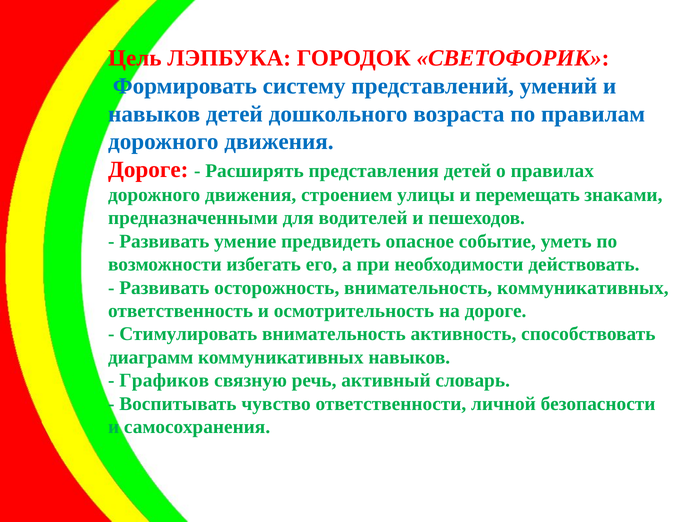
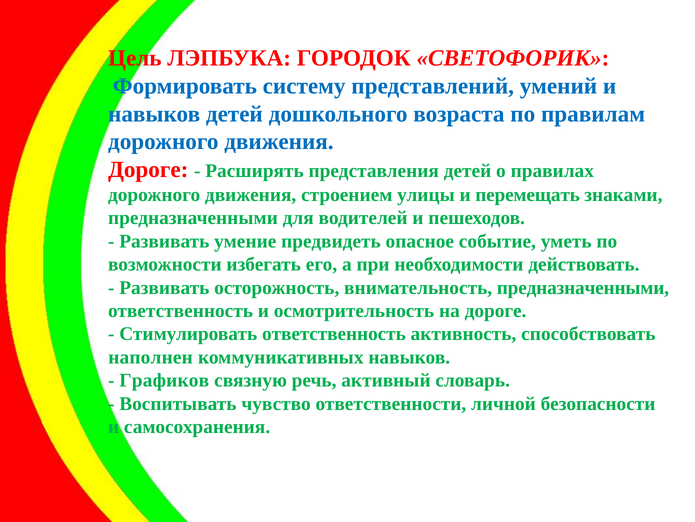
внимательность коммуникативных: коммуникативных -> предназначенными
Стимулировать внимательность: внимательность -> ответственность
диаграмм: диаграмм -> наполнен
